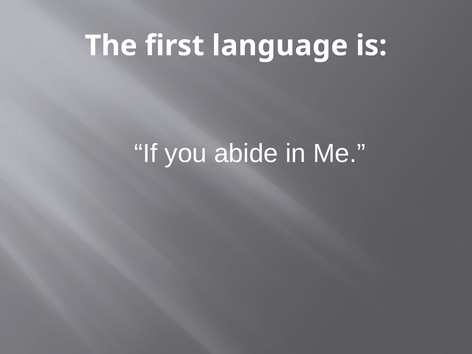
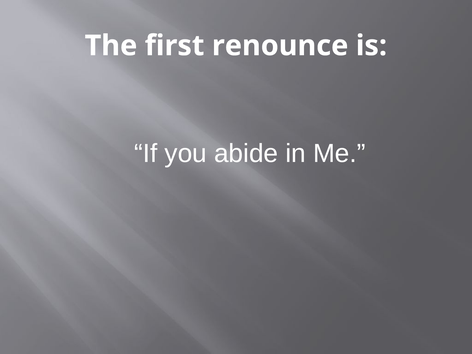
language: language -> renounce
